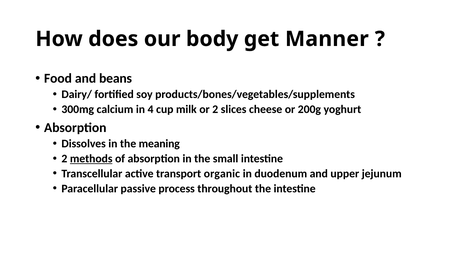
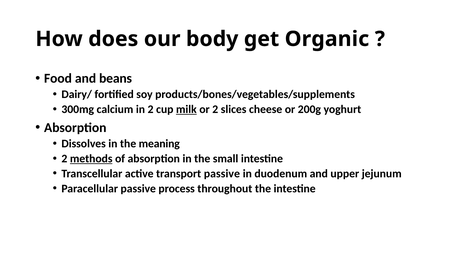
Manner: Manner -> Organic
in 4: 4 -> 2
milk underline: none -> present
transport organic: organic -> passive
